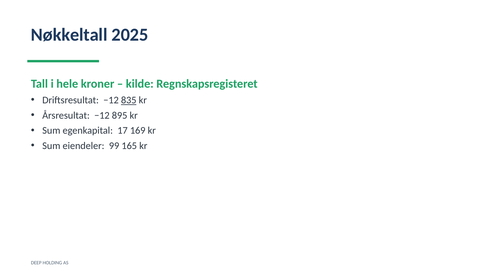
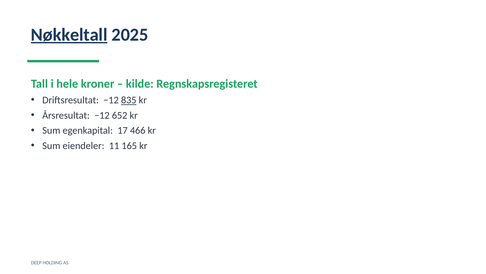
Nøkkeltall underline: none -> present
895: 895 -> 652
169: 169 -> 466
99: 99 -> 11
